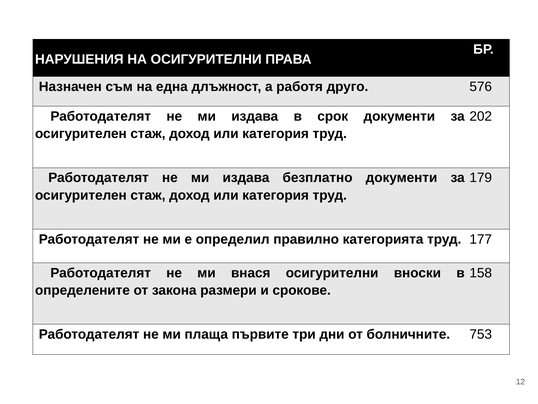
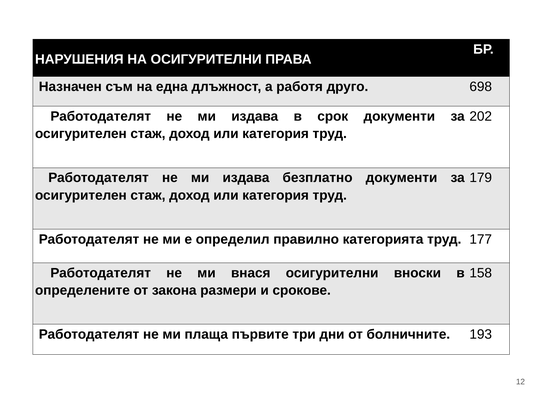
576: 576 -> 698
753: 753 -> 193
